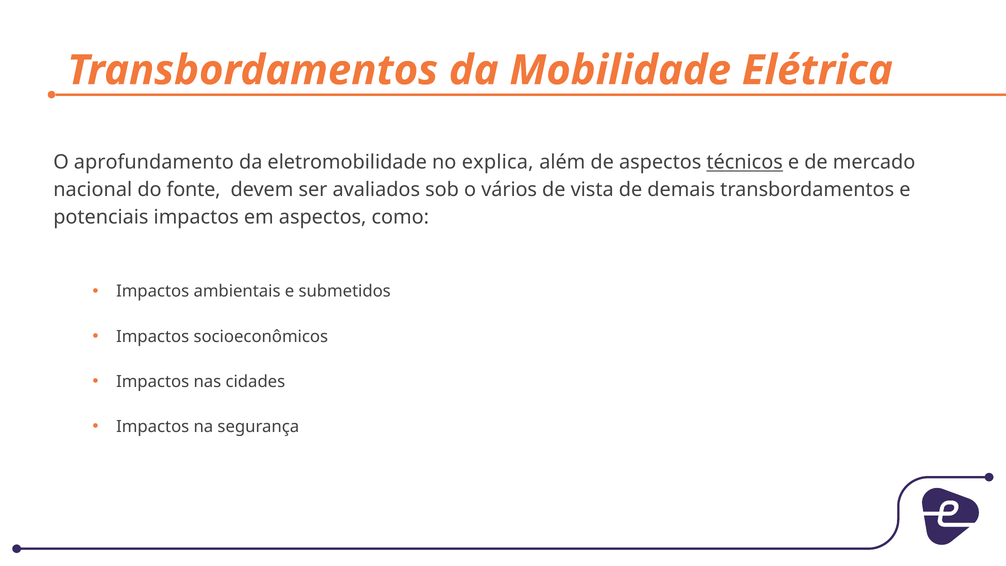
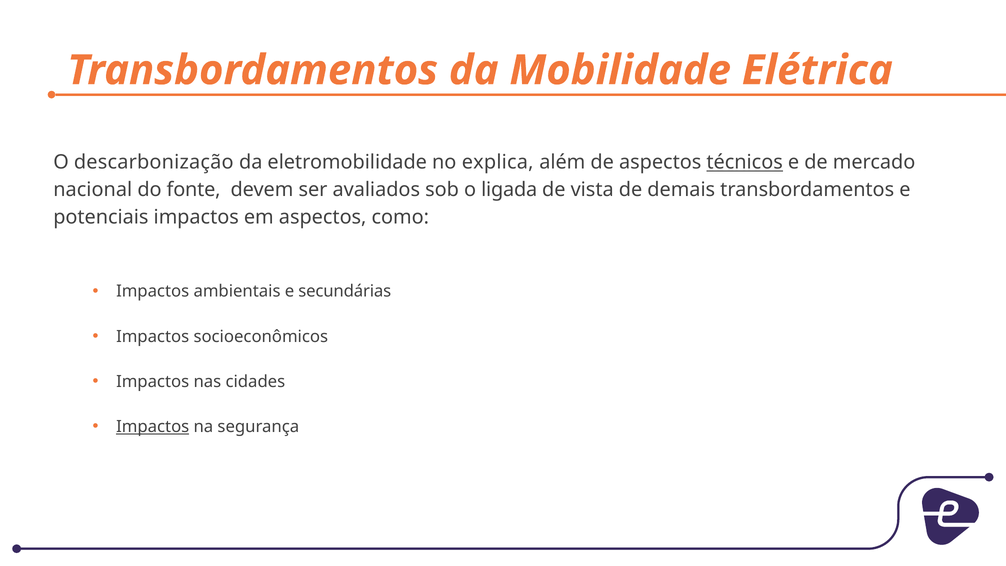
aprofundamento: aprofundamento -> descarbonização
vários: vários -> ligada
submetidos: submetidos -> secundárias
Impactos at (153, 427) underline: none -> present
